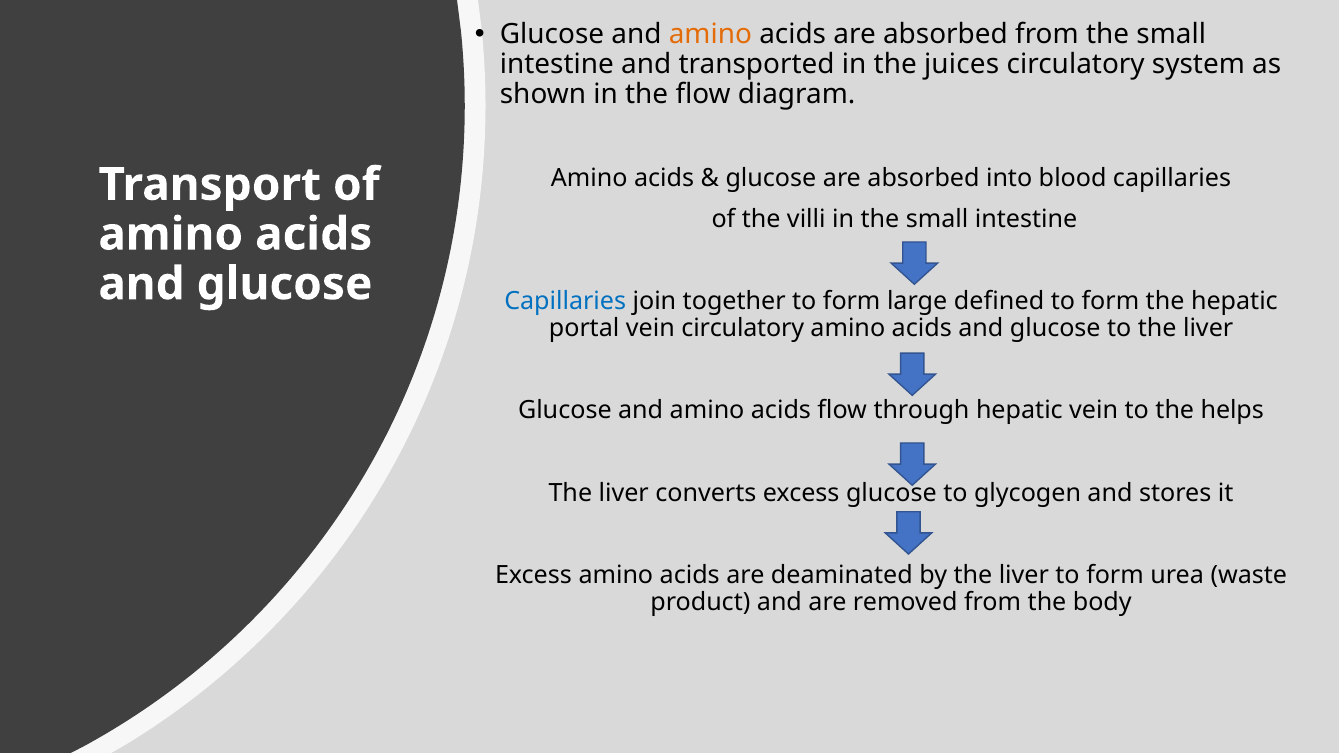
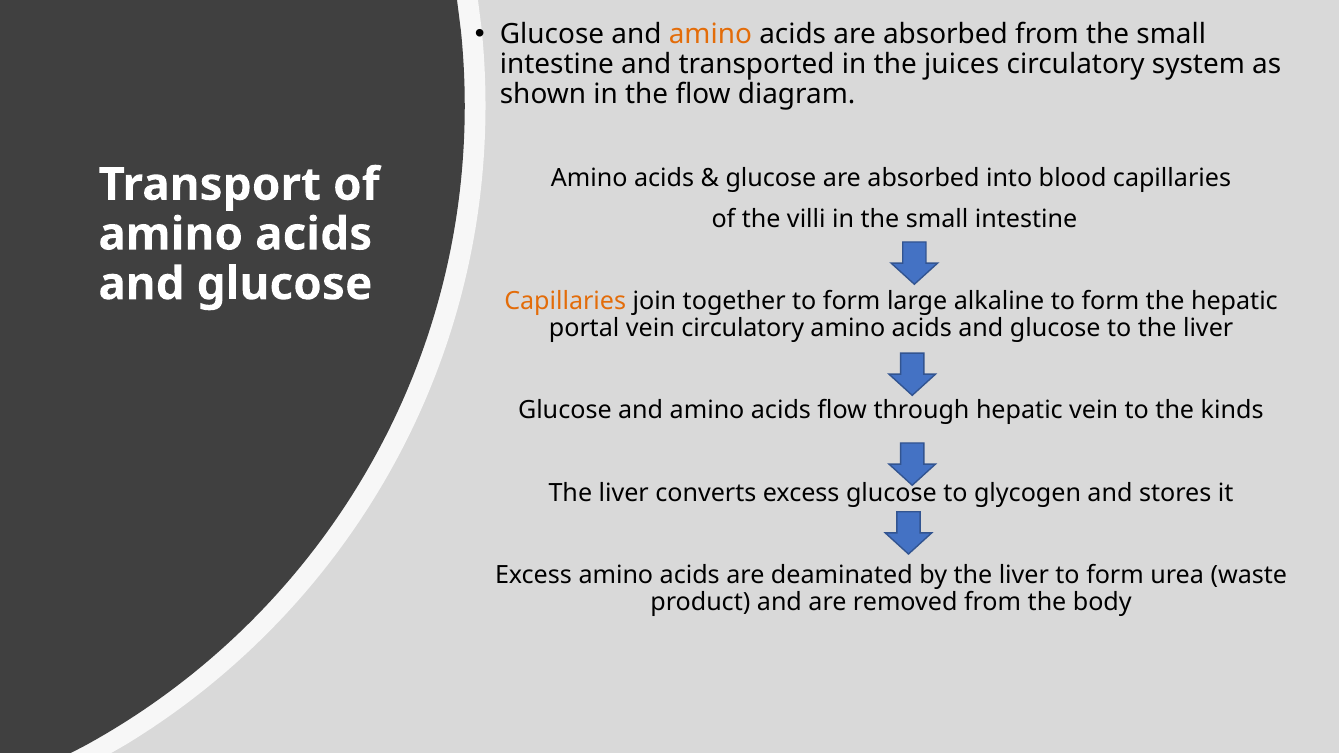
Capillaries at (565, 302) colour: blue -> orange
defined: defined -> alkaline
helps: helps -> kinds
